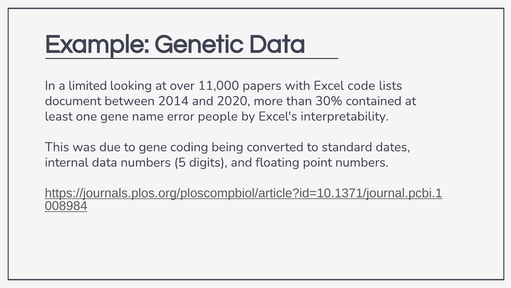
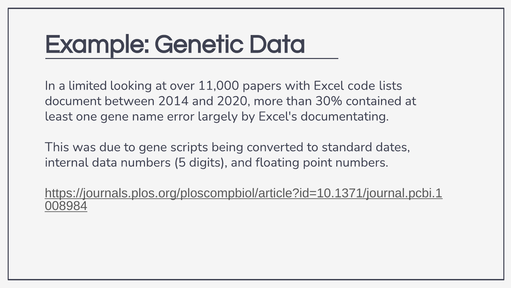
people: people -> largely
interpretability: interpretability -> documentating
coding: coding -> scripts
